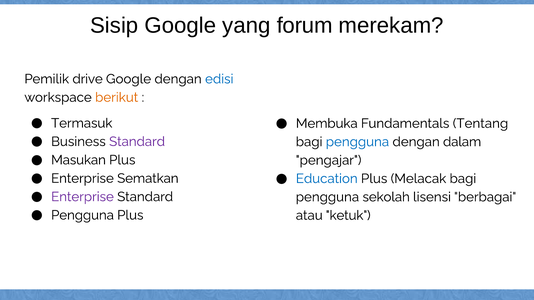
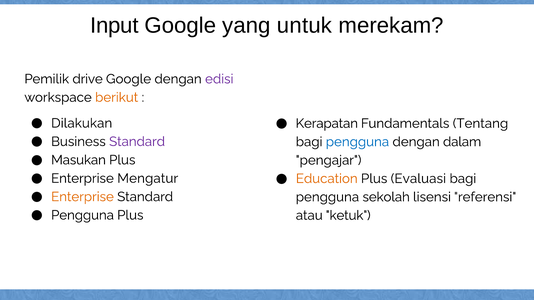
Sisip: Sisip -> Input
forum: forum -> untuk
edisi colour: blue -> purple
Termasuk: Termasuk -> Dilakukan
Membuka: Membuka -> Kerapatan
Sematkan: Sematkan -> Mengatur
Education colour: blue -> orange
Melacak: Melacak -> Evaluasi
Enterprise at (82, 197) colour: purple -> orange
berbagai: berbagai -> referensi
